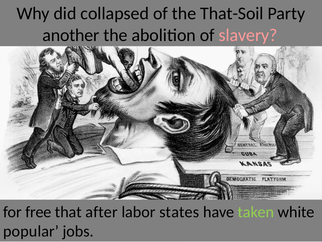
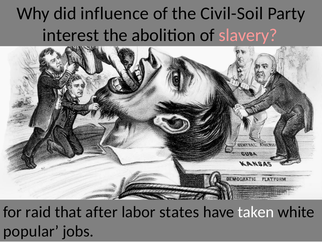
collapsed: collapsed -> influence
That-Soil: That-Soil -> Civil-Soil
another: another -> interest
free: free -> raid
taken colour: light green -> white
